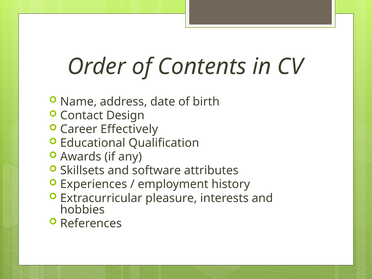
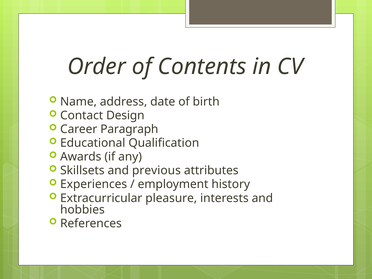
Effectively: Effectively -> Paragraph
software: software -> previous
